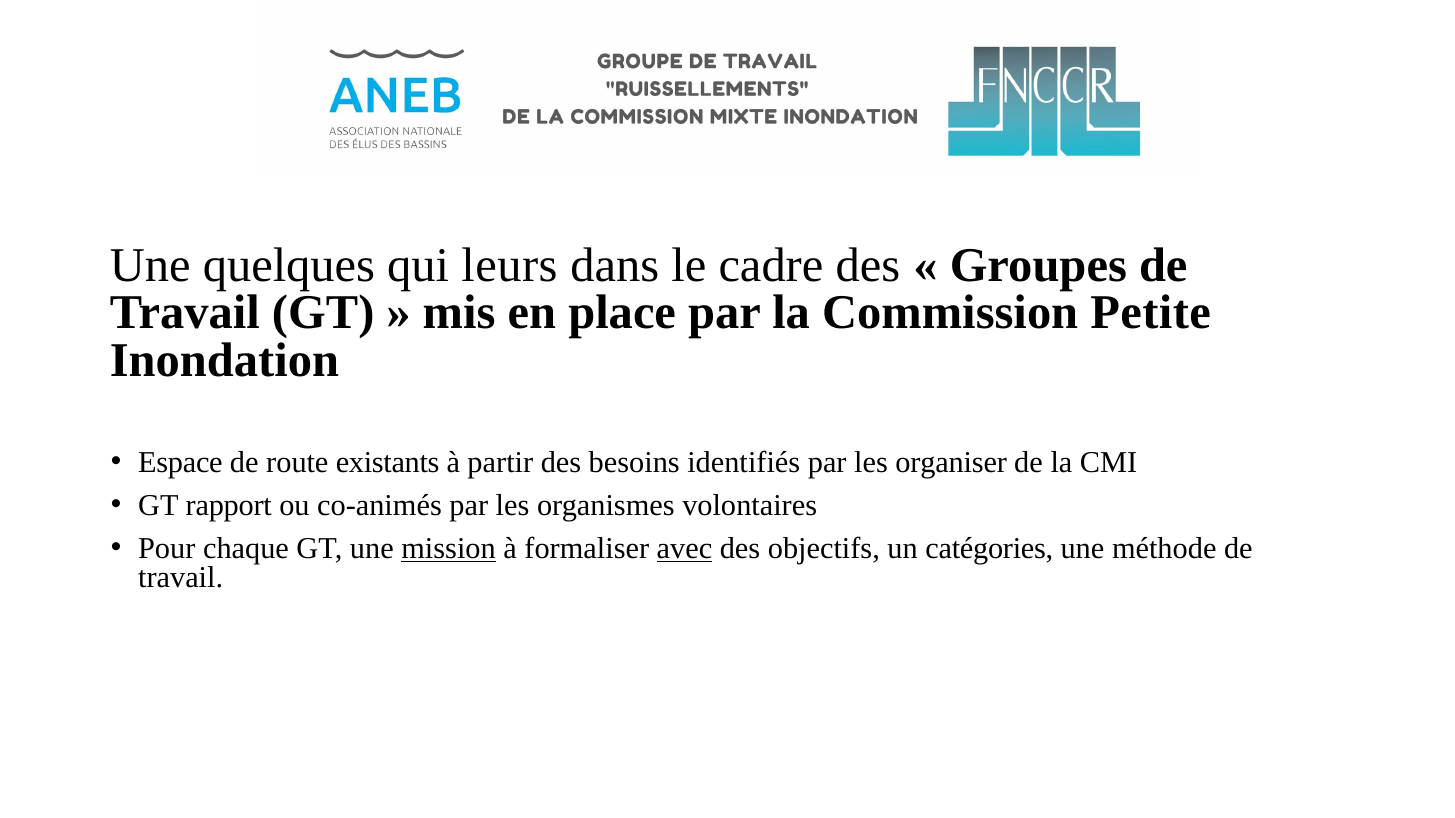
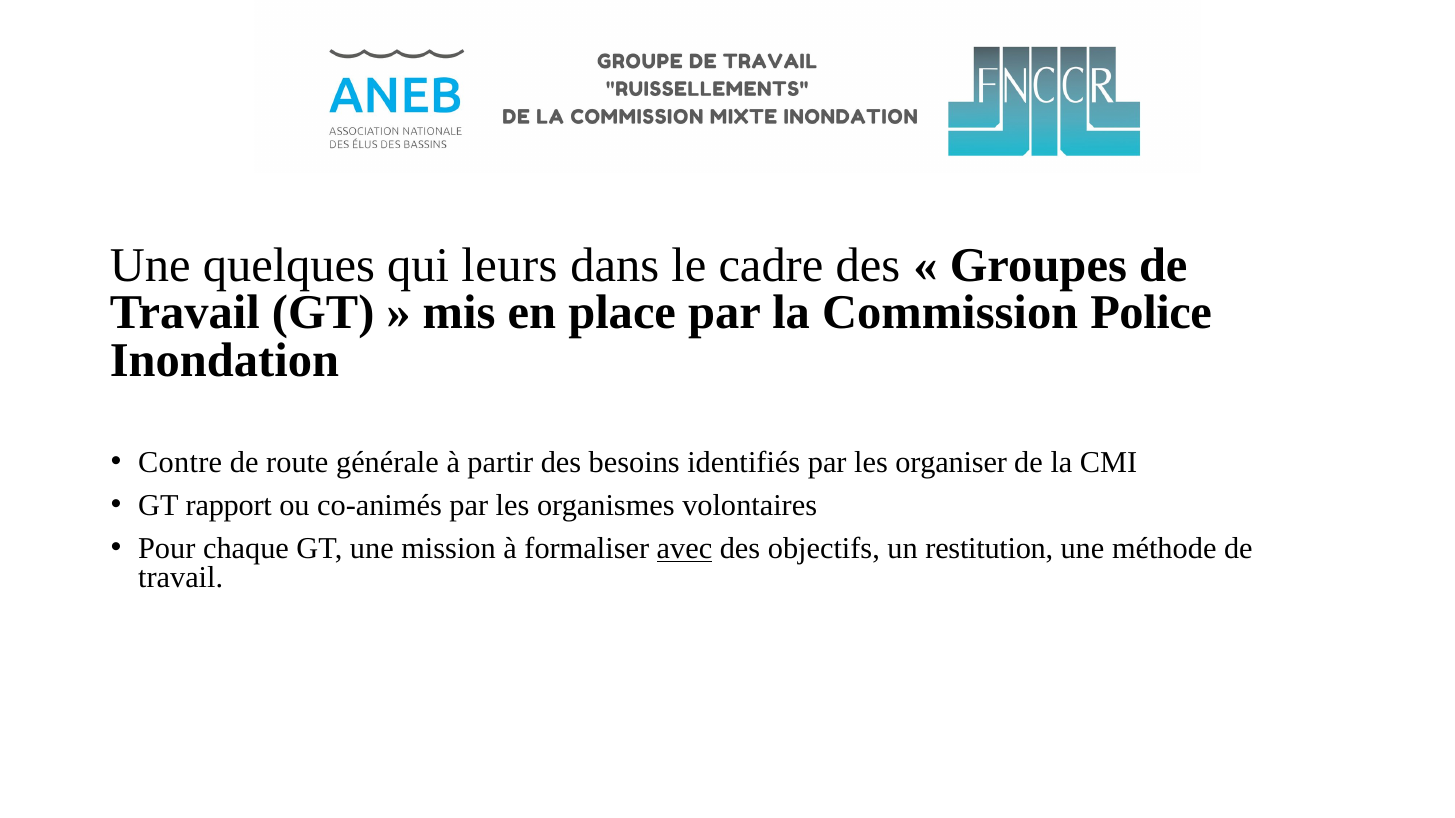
Petite: Petite -> Police
Espace: Espace -> Contre
existants: existants -> générale
mission underline: present -> none
catégories: catégories -> restitution
